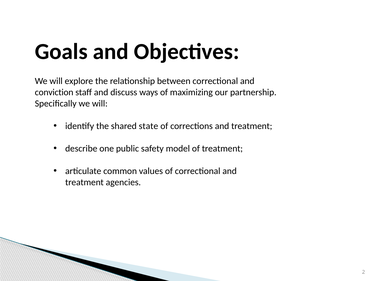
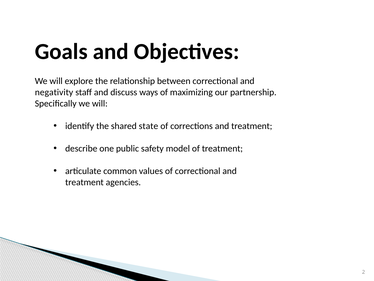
conviction: conviction -> negativity
